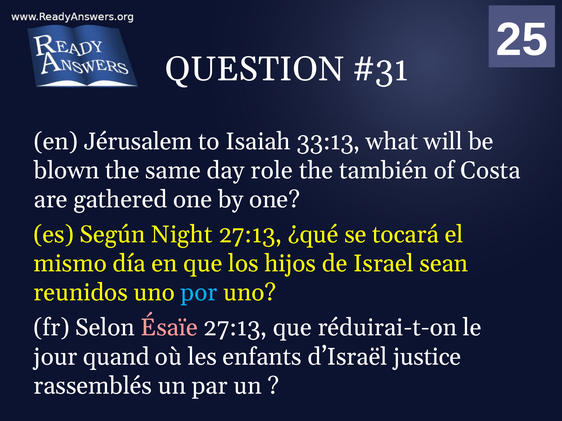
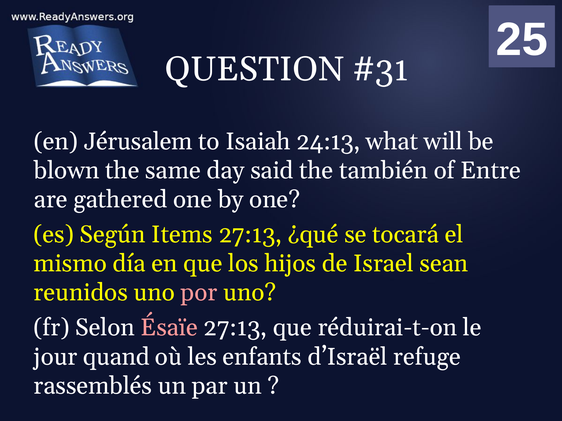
33:13: 33:13 -> 24:13
role: role -> said
Costa: Costa -> Entre
Night: Night -> Items
por colour: light blue -> pink
justice: justice -> refuge
